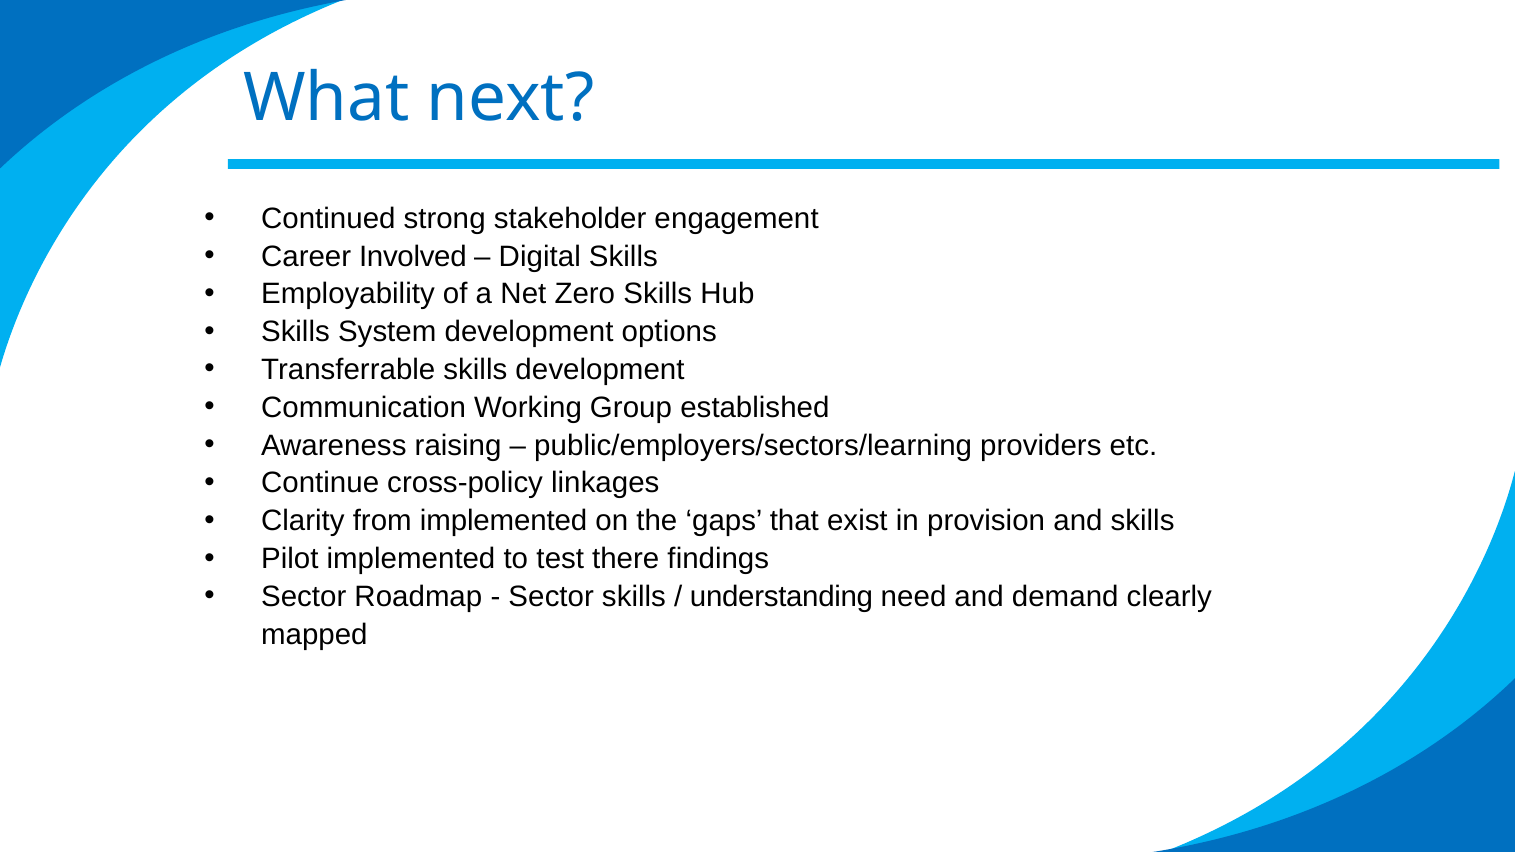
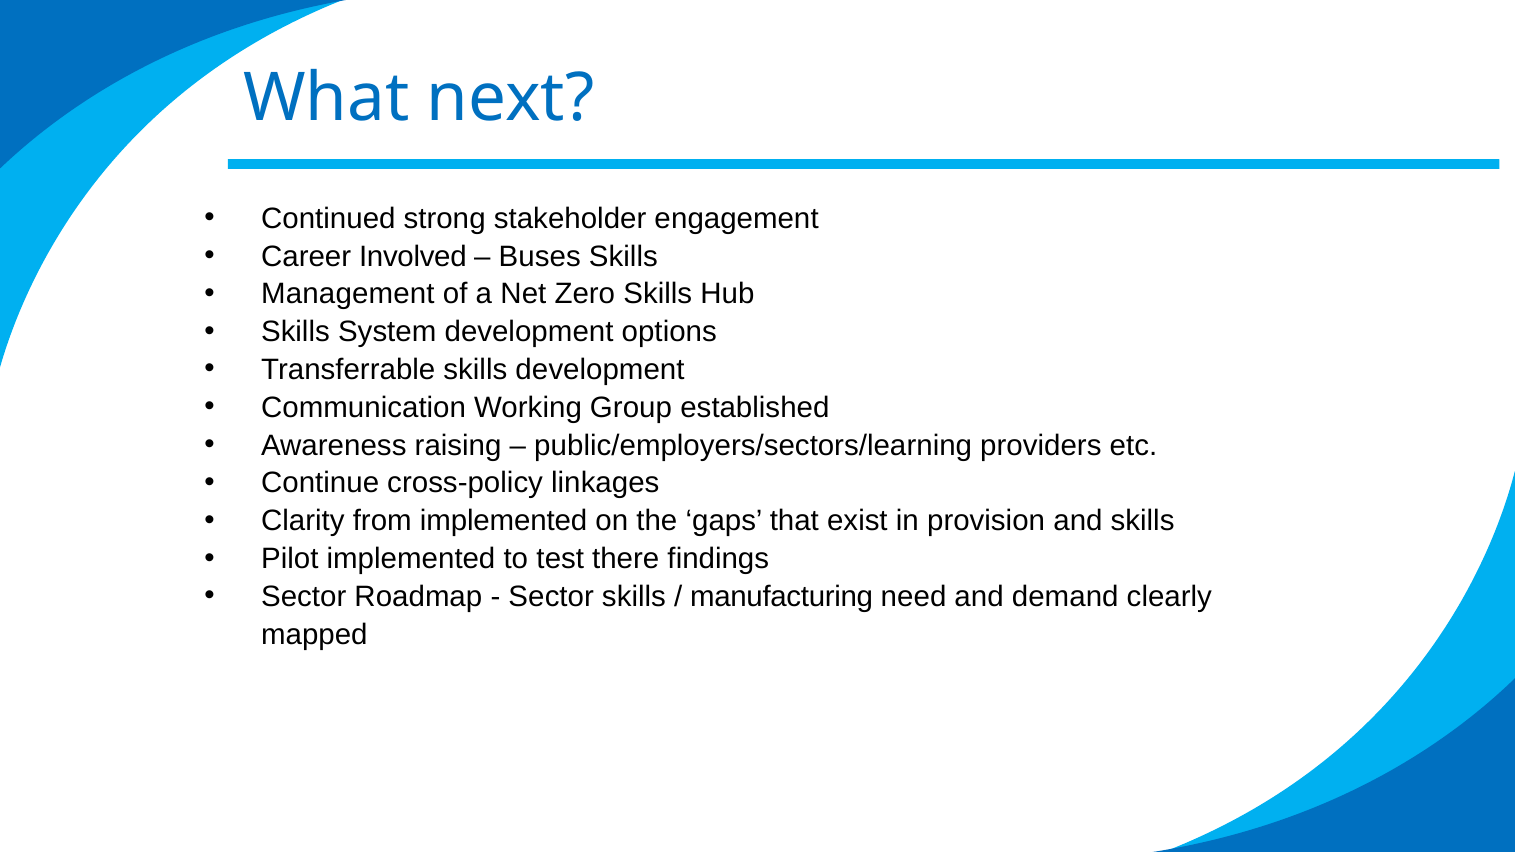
Digital: Digital -> Buses
Employability: Employability -> Management
understanding: understanding -> manufacturing
